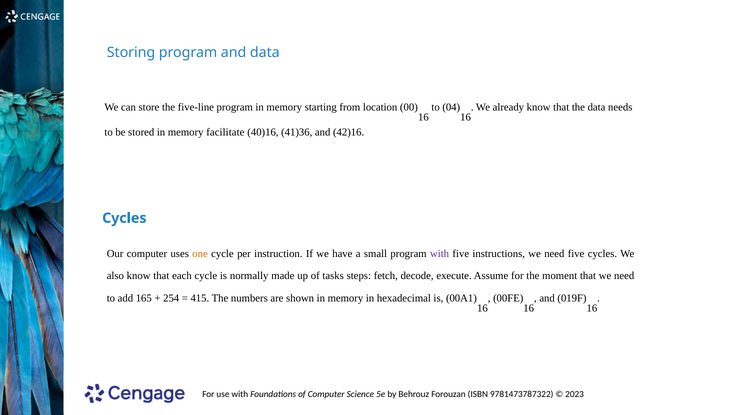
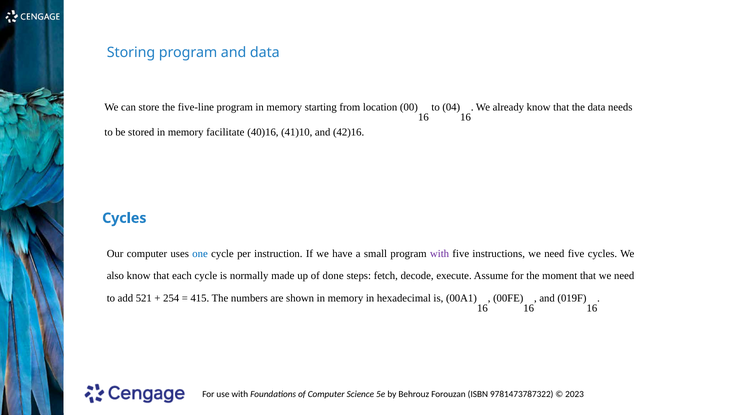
41)36: 41)36 -> 41)10
one colour: orange -> blue
tasks: tasks -> done
165: 165 -> 521
